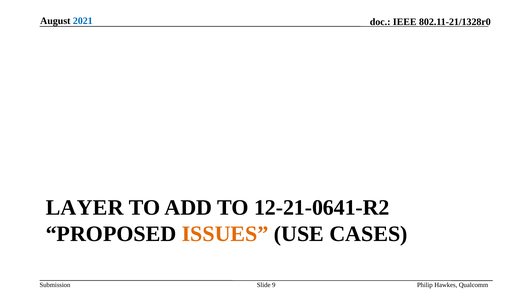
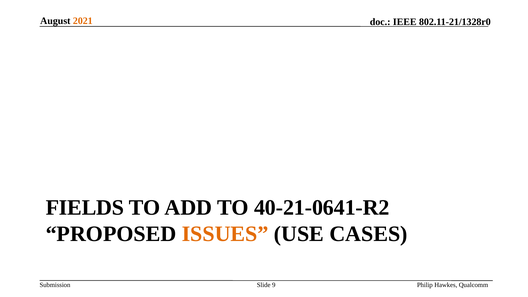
2021 colour: blue -> orange
LAYER: LAYER -> FIELDS
12-21-0641-R2: 12-21-0641-R2 -> 40-21-0641-R2
